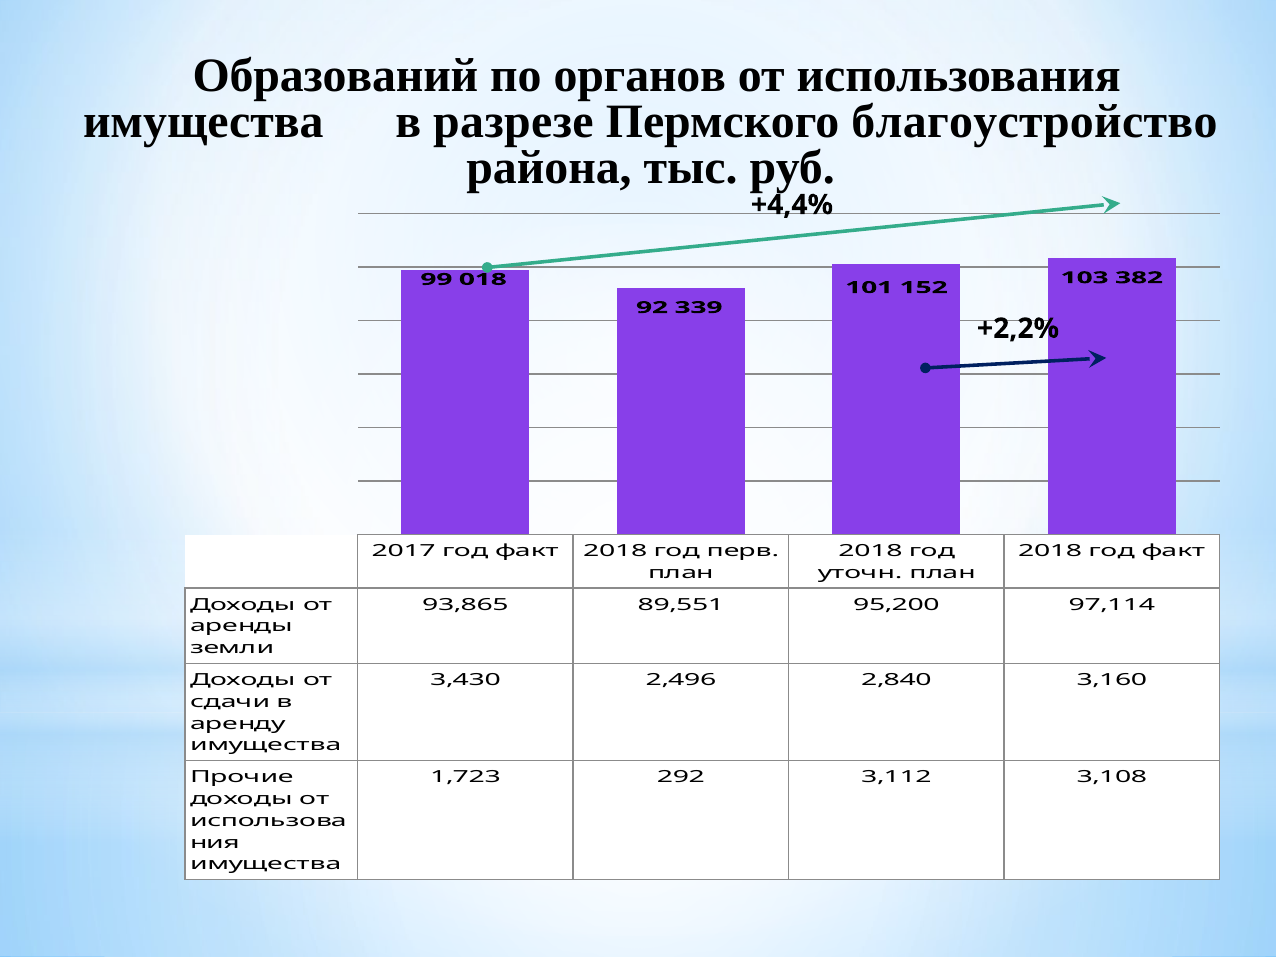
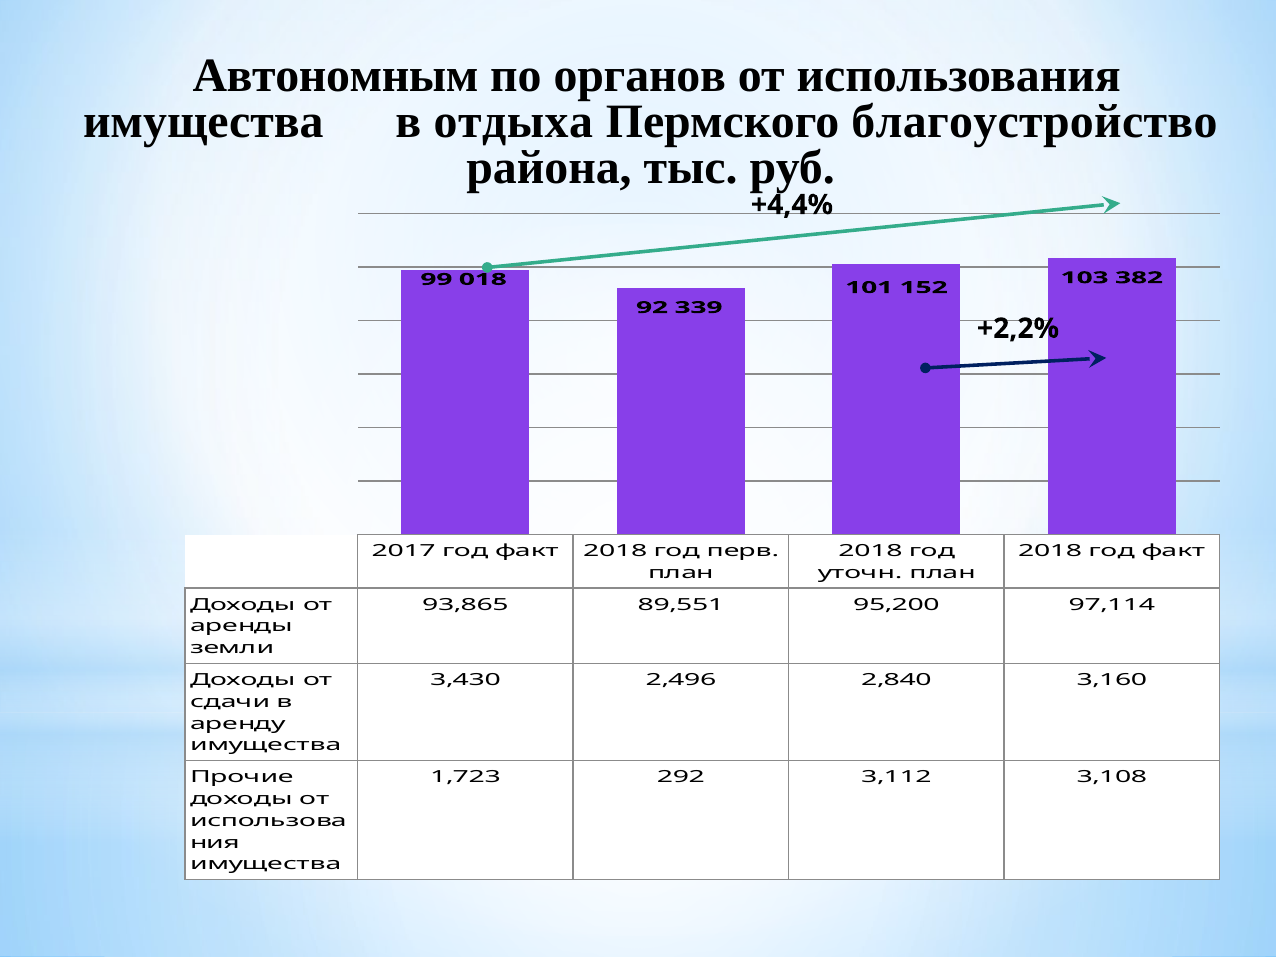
Образований: Образований -> Автономным
разрезе: разрезе -> отдыха
